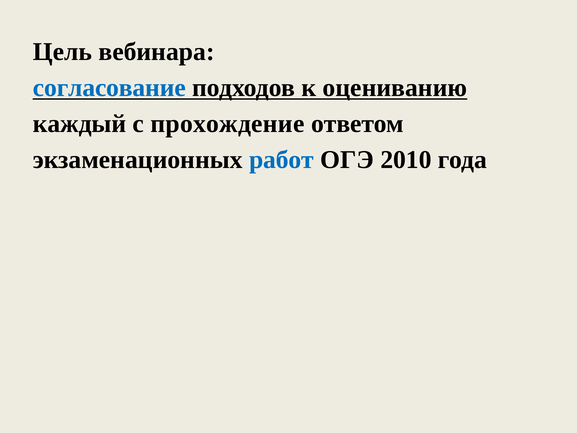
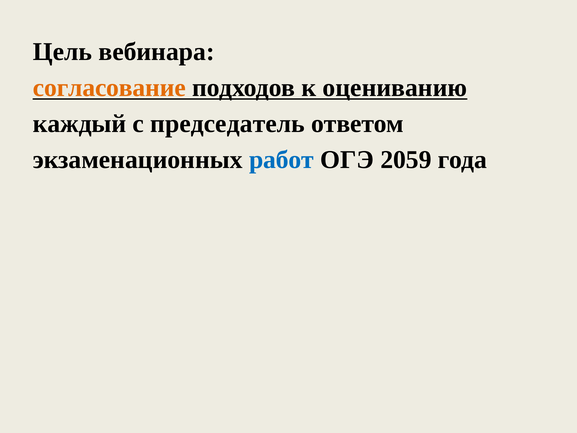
согласование colour: blue -> orange
прохождение: прохождение -> председатель
2010: 2010 -> 2059
